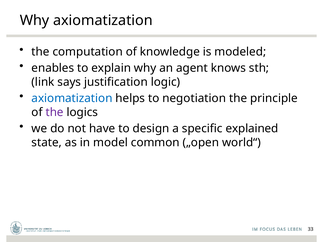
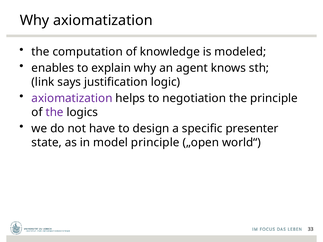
axiomatization at (72, 98) colour: blue -> purple
explained: explained -> presenter
model common: common -> principle
